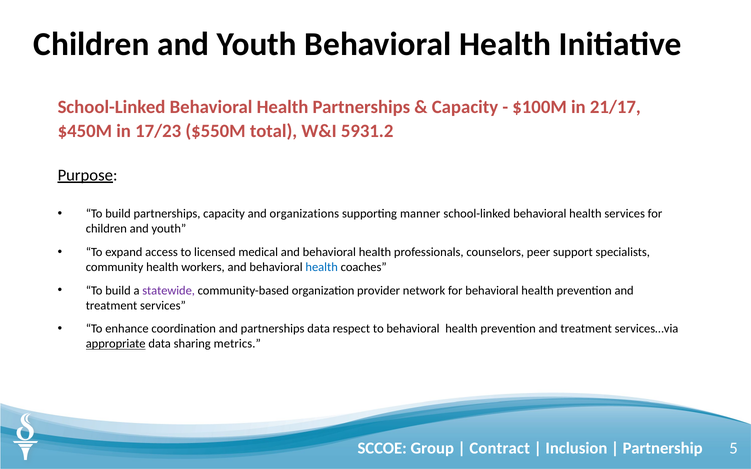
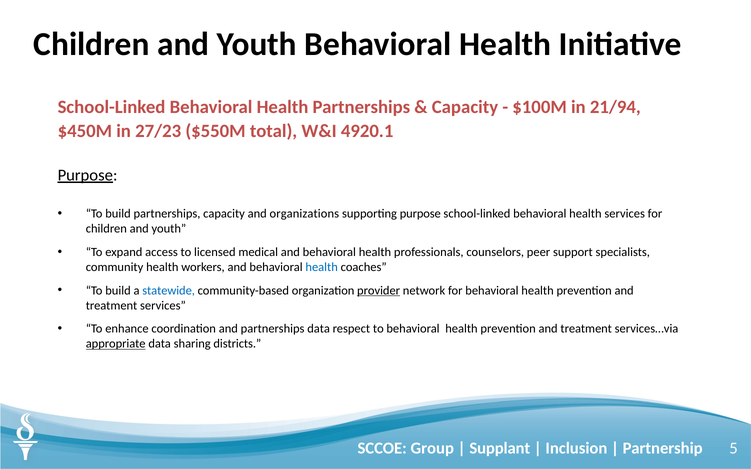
21/17: 21/17 -> 21/94
17/23: 17/23 -> 27/23
5931.2: 5931.2 -> 4920.1
supporting manner: manner -> purpose
statewide colour: purple -> blue
provider underline: none -> present
metrics: metrics -> districts
Contract: Contract -> Supplant
